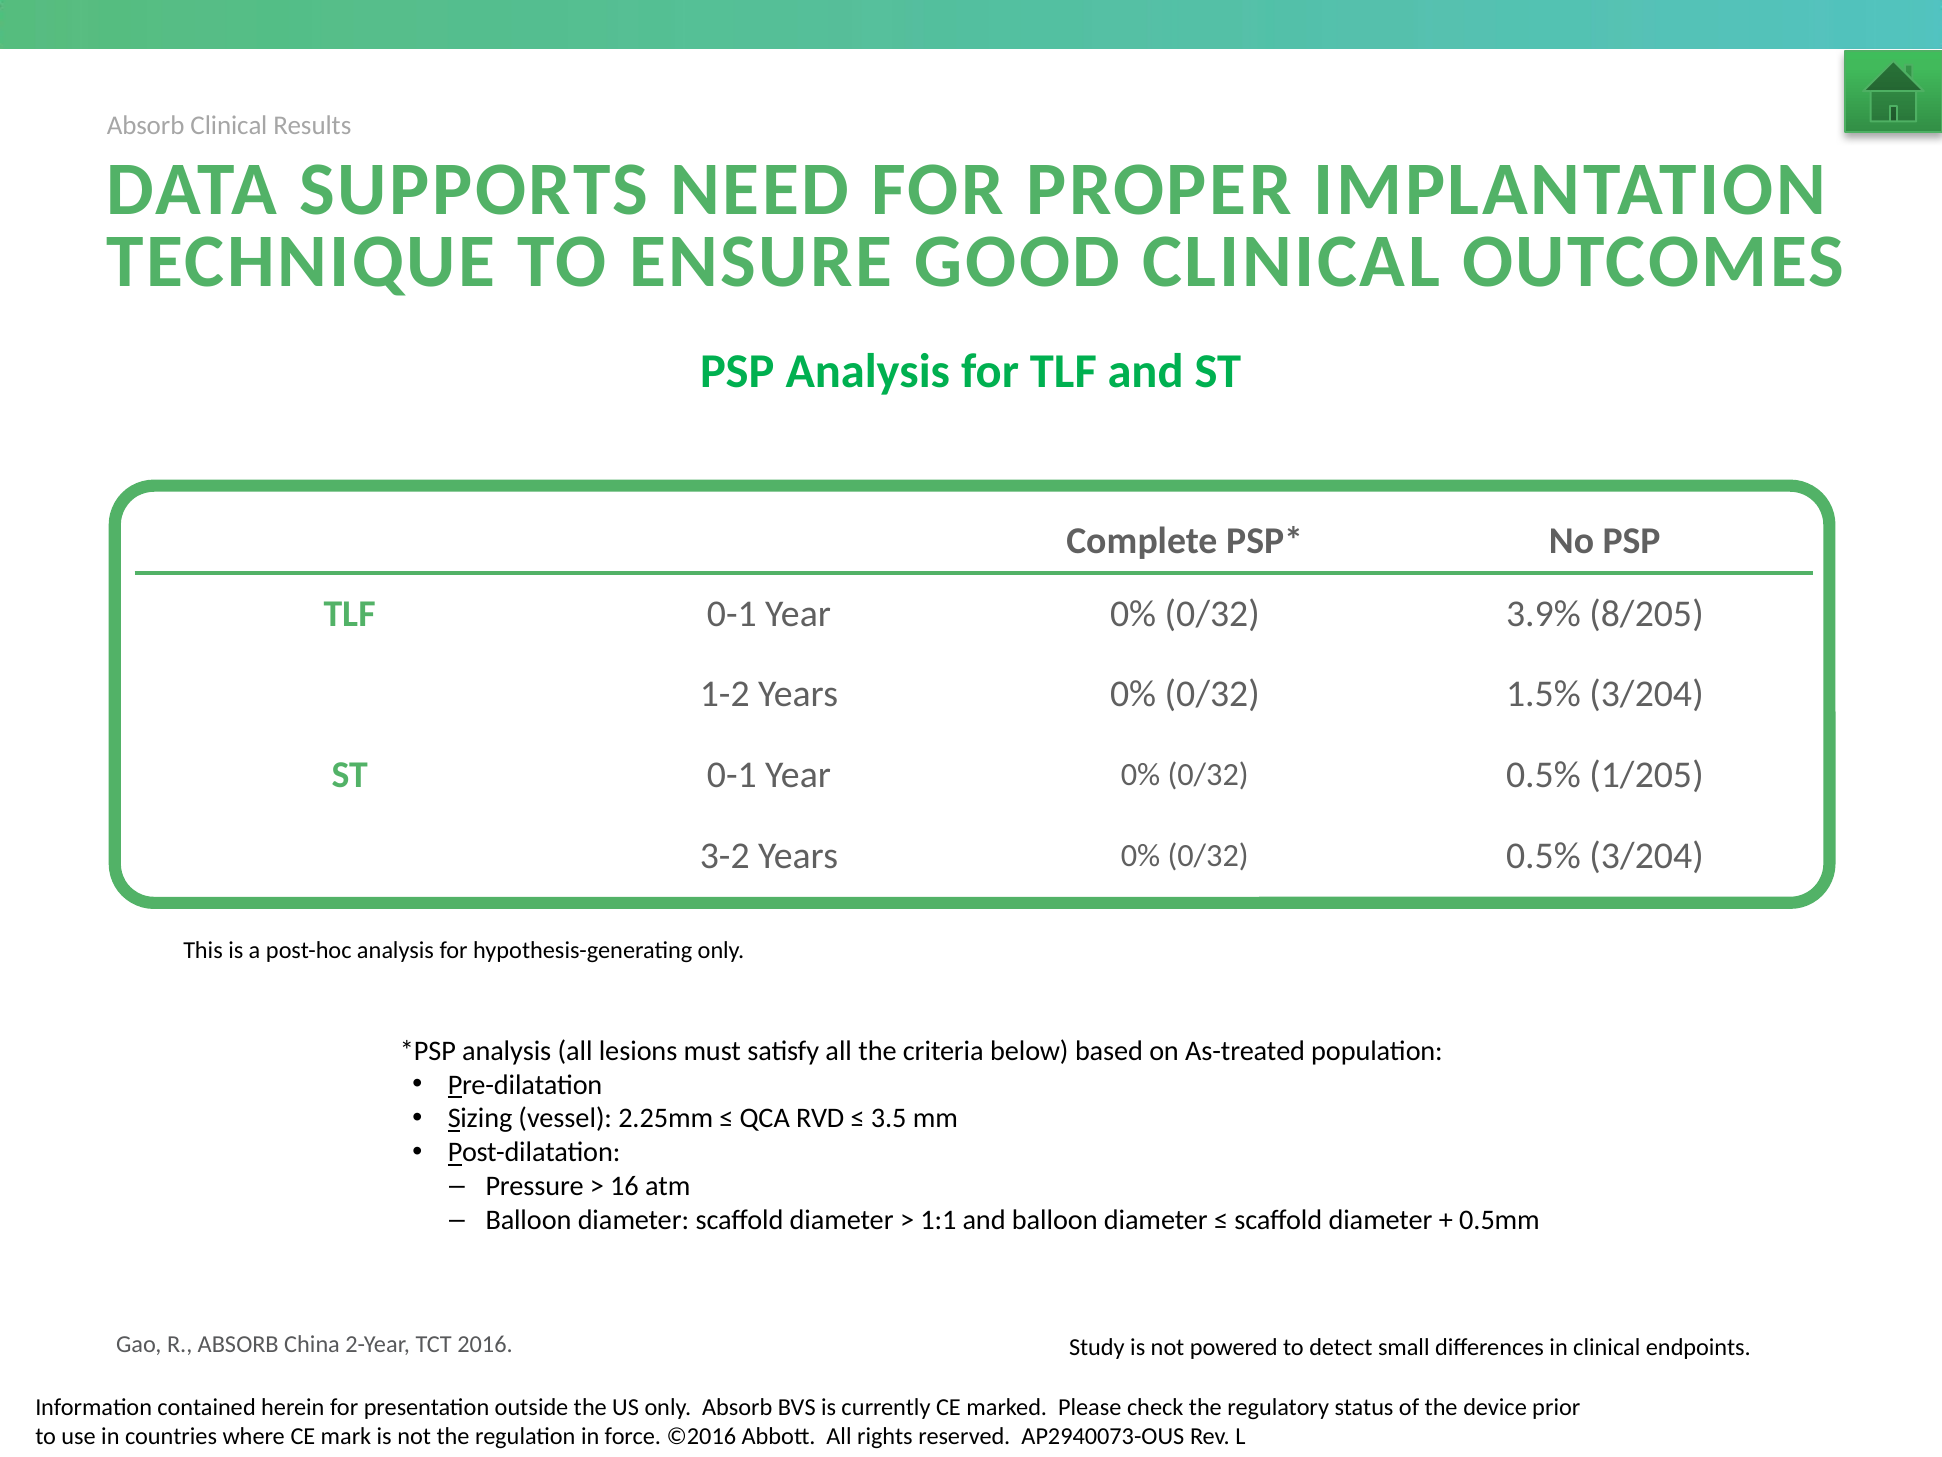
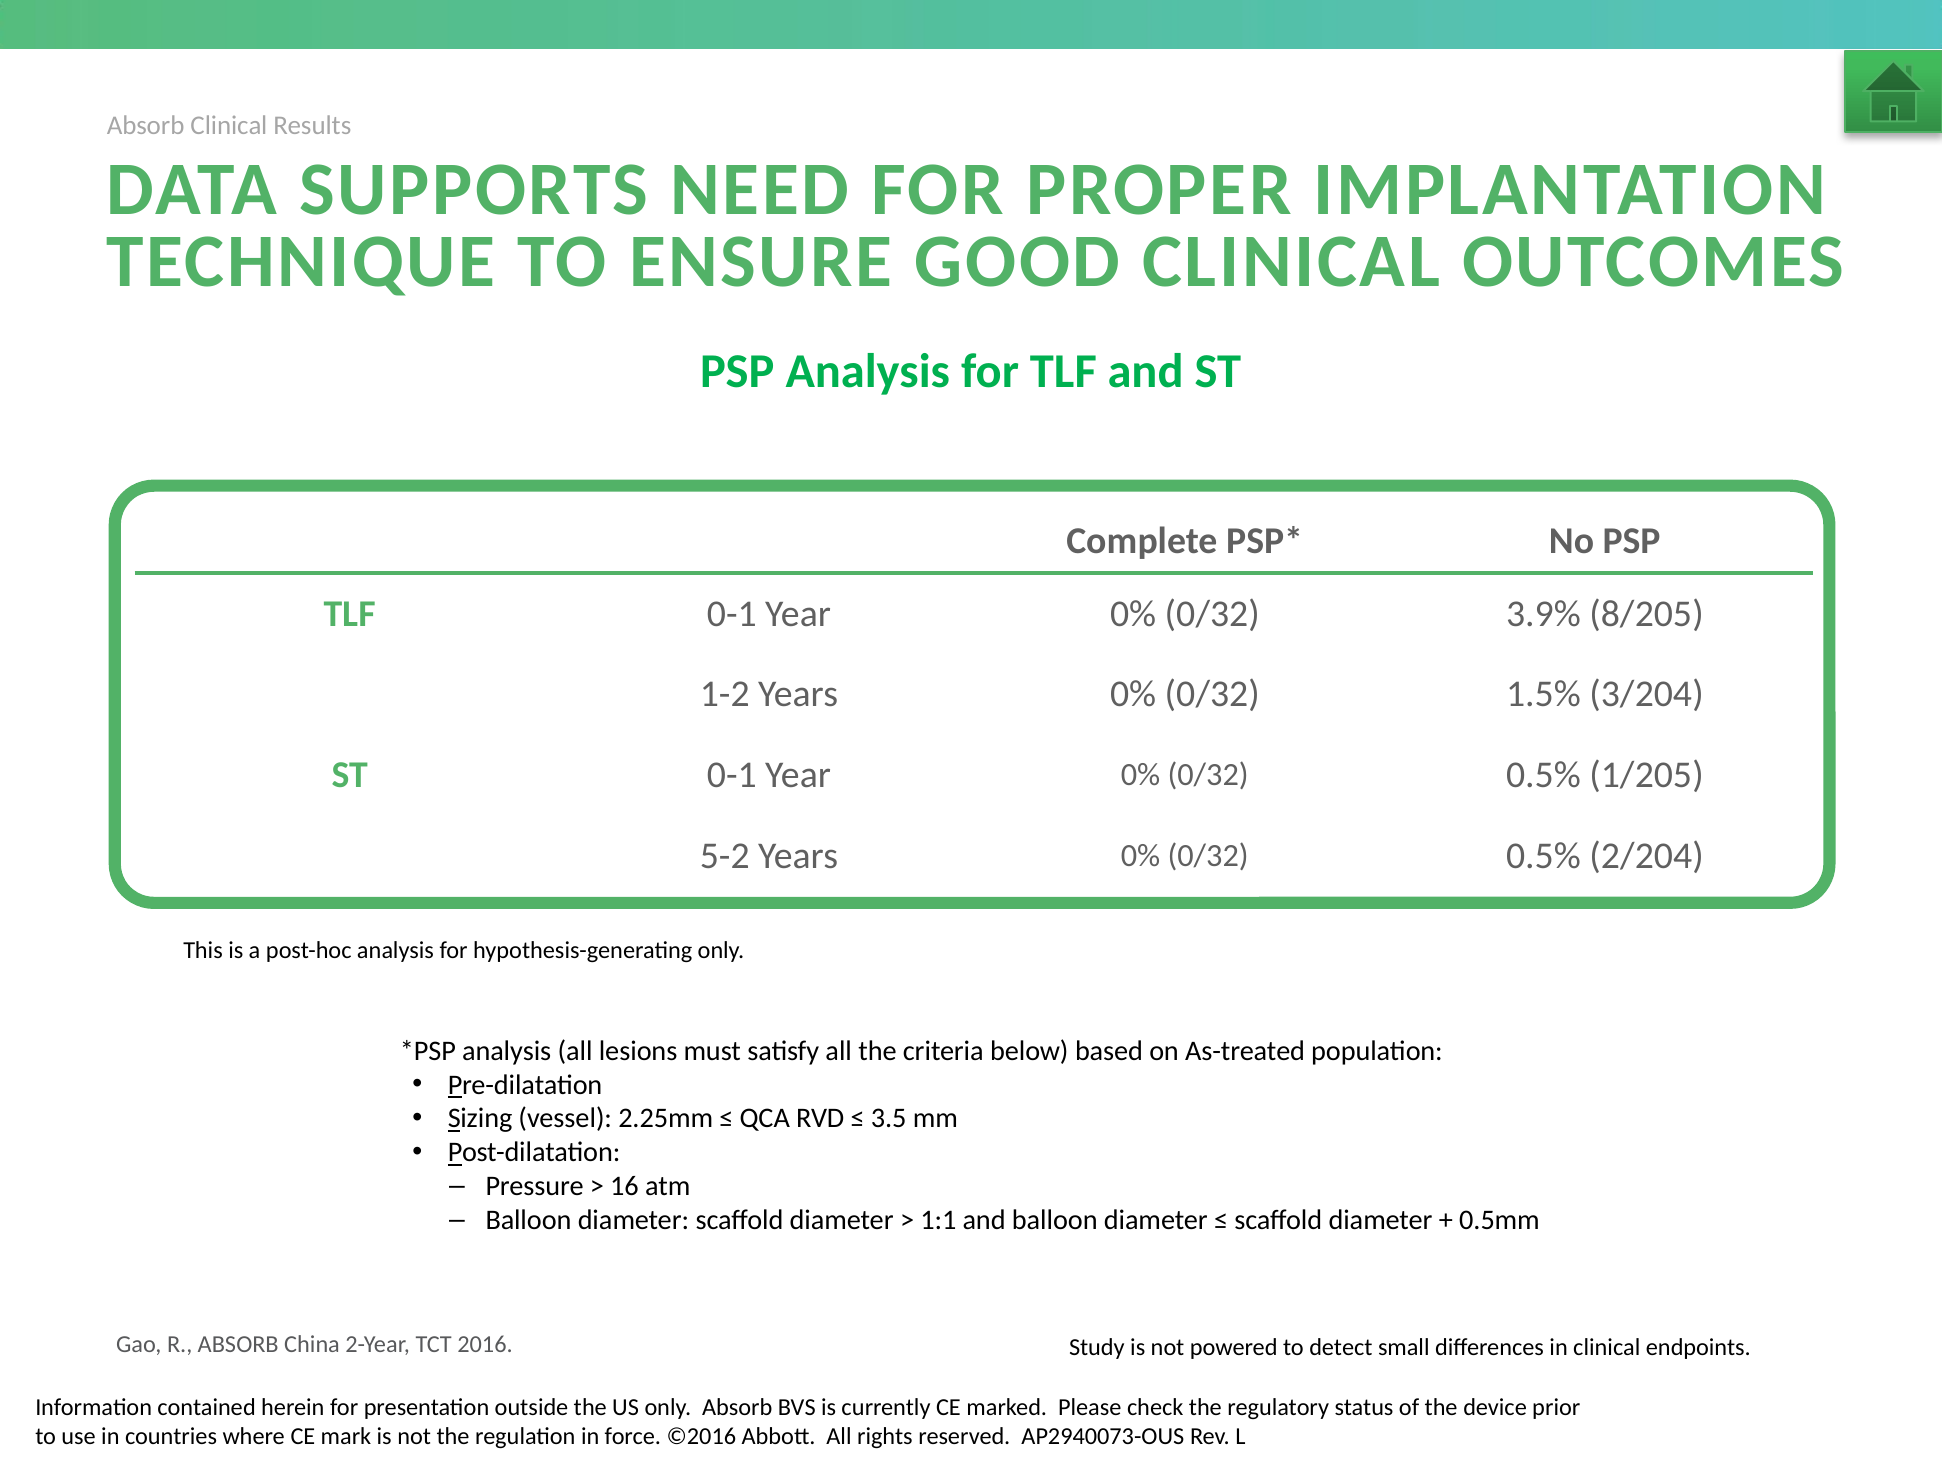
3-2: 3-2 -> 5-2
0.5% 3/204: 3/204 -> 2/204
